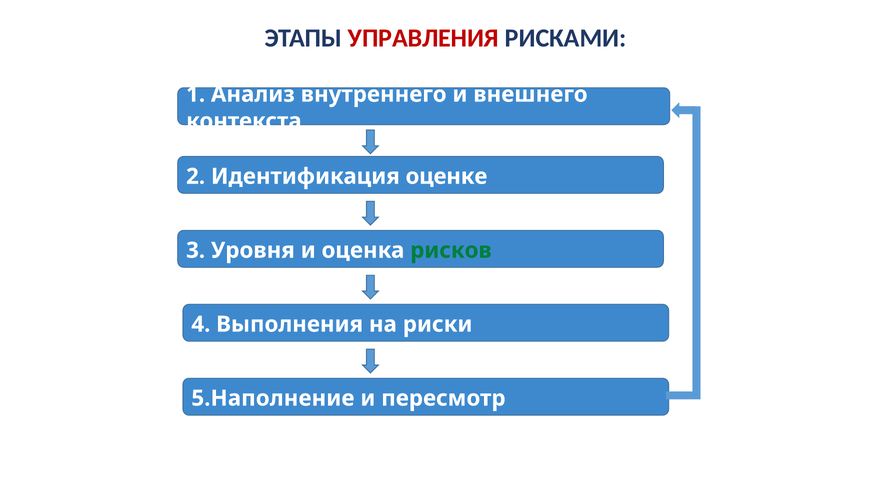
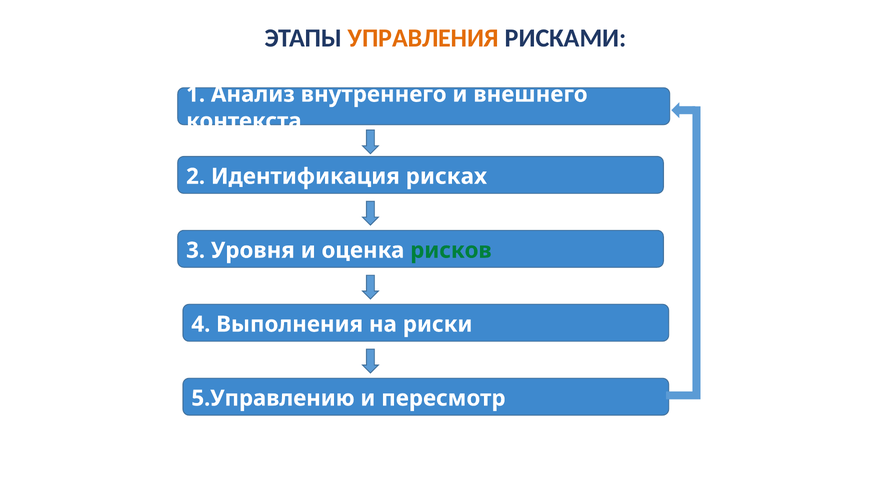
УПРАВЛЕНИЯ colour: red -> orange
оценке: оценке -> рисках
5.Наполнение: 5.Наполнение -> 5.Управлению
